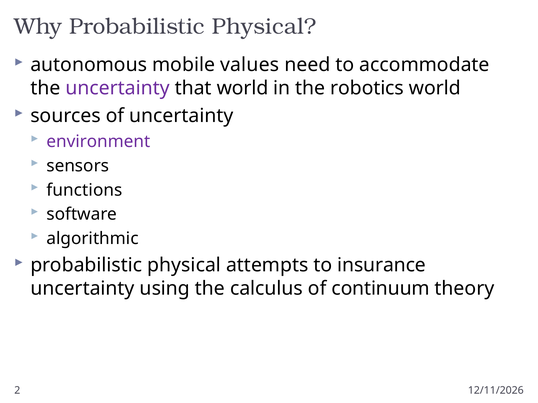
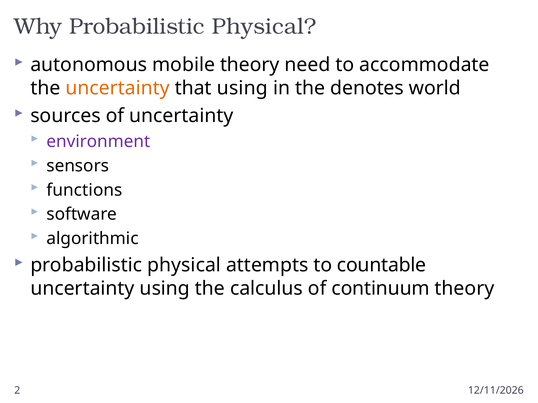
mobile values: values -> theory
uncertainty at (118, 88) colour: purple -> orange
that world: world -> using
robotics: robotics -> denotes
insurance: insurance -> countable
